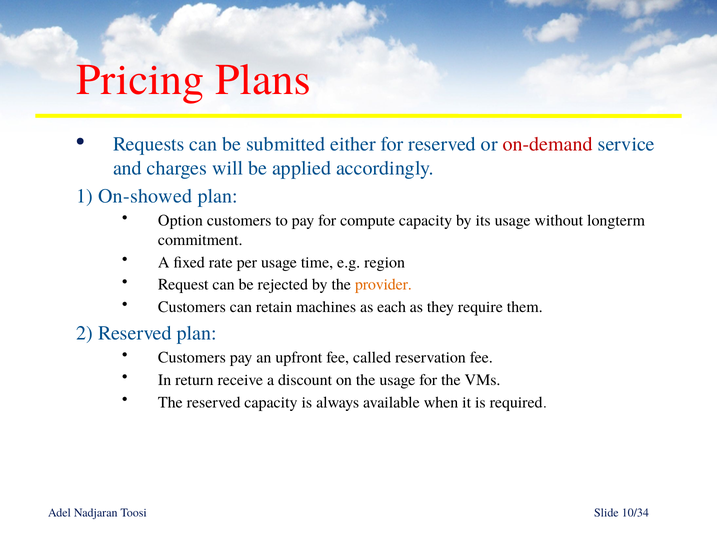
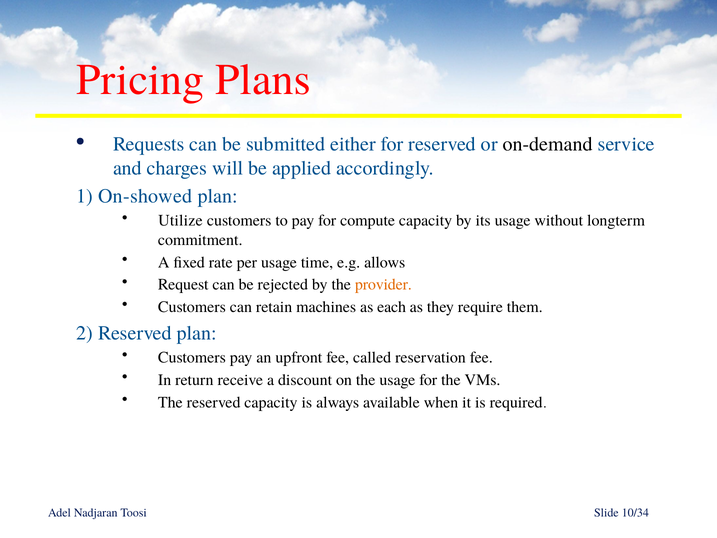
on-demand colour: red -> black
Option: Option -> Utilize
region: region -> allows
